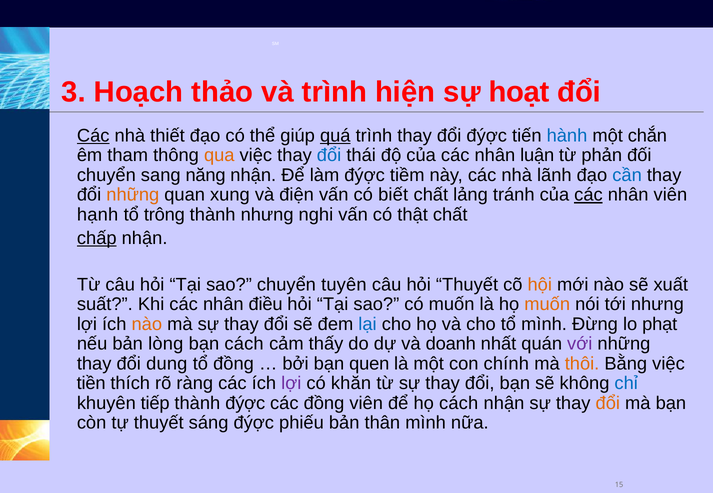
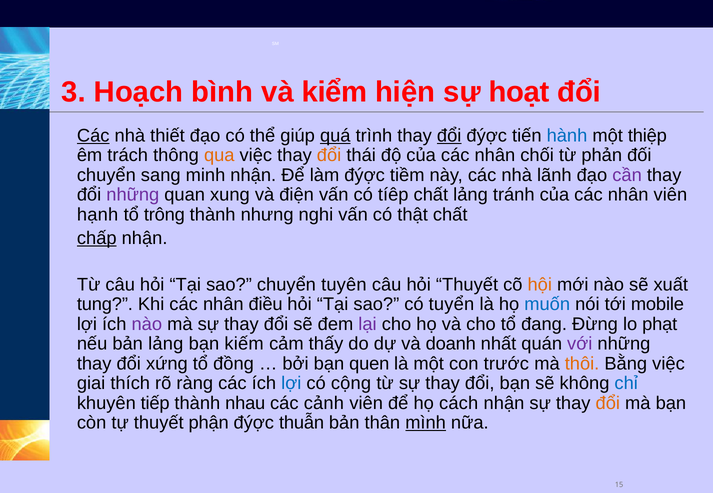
thảo: thảo -> bình
và trình: trình -> kiểm
đổi at (449, 136) underline: none -> present
chắn: chắn -> thiệp
tham: tham -> trách
đổi at (329, 156) colour: blue -> orange
luận: luận -> chối
năng: năng -> minh
cần colour: blue -> purple
những at (133, 195) colour: orange -> purple
biết: biết -> tíêp
các at (588, 195) underline: present -> none
suất: suất -> tung
có muốn: muốn -> tuyển
muốn at (547, 305) colour: orange -> blue
tới nhưng: nhưng -> mobile
nào at (147, 325) colour: orange -> purple
lại colour: blue -> purple
tổ mình: mình -> đang
bản lòng: lòng -> lảng
bạn cách: cách -> kiếm
dung: dung -> xứng
chính: chính -> trước
tiền: tiền -> giai
lợi at (291, 384) colour: purple -> blue
khăn: khăn -> cộng
thành đýợc: đýợc -> nhau
các đồng: đồng -> cảnh
sáng: sáng -> phận
phiếu: phiếu -> thuẫn
mình at (426, 423) underline: none -> present
